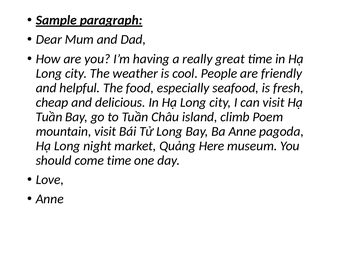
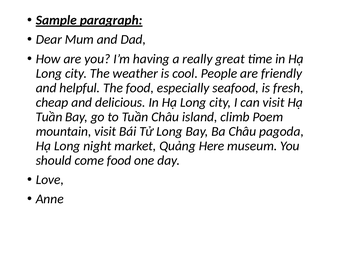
Ba Anne: Anne -> Châu
come time: time -> food
